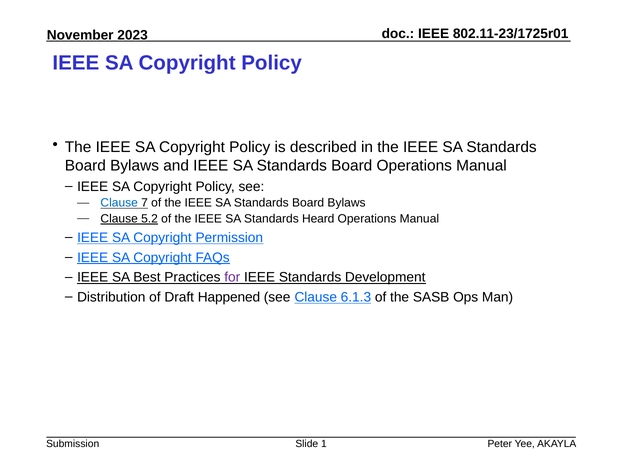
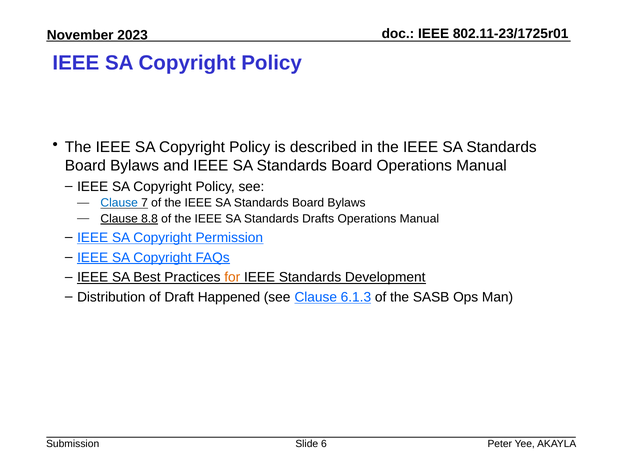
5.2: 5.2 -> 8.8
Heard: Heard -> Drafts
for colour: purple -> orange
1: 1 -> 6
